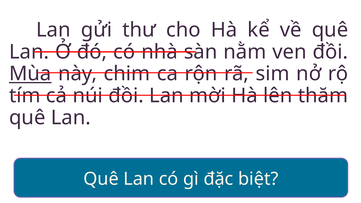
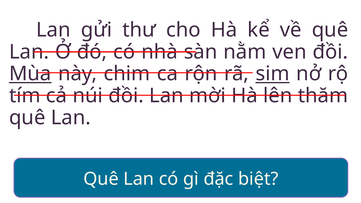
sim underline: none -> present
